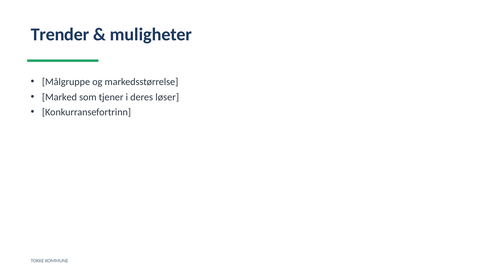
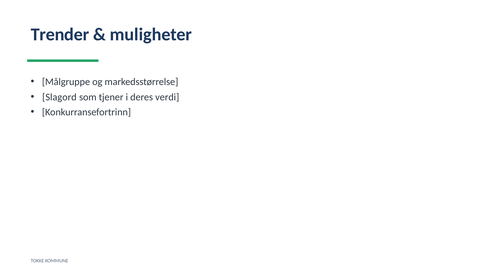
Marked: Marked -> Slagord
løser: løser -> verdi
